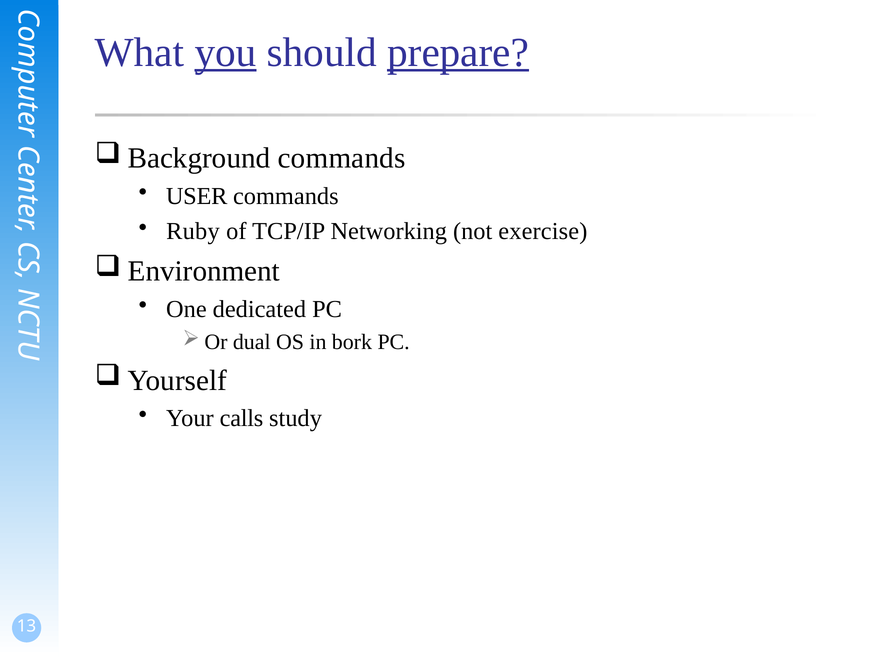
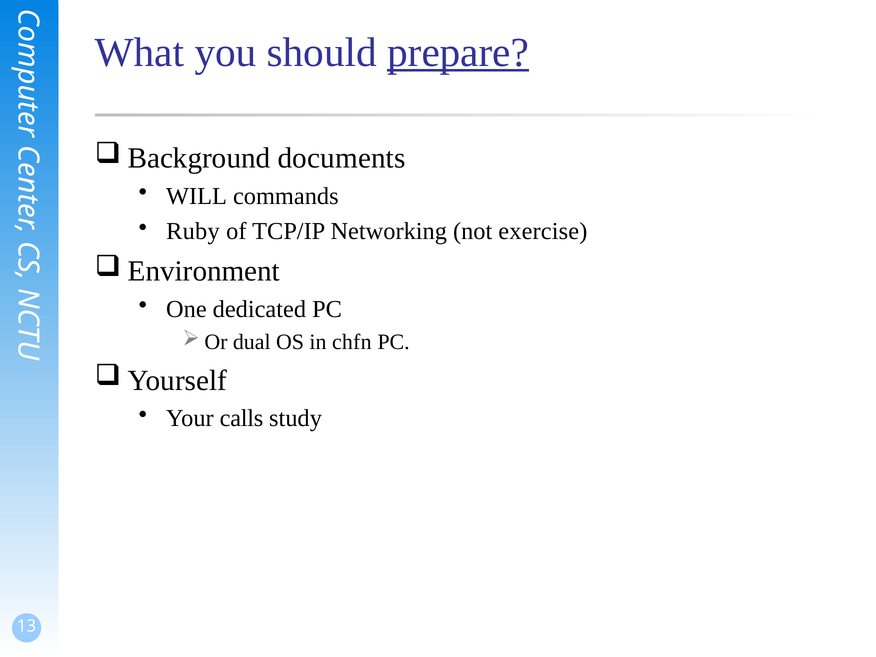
you underline: present -> none
commands at (342, 158): commands -> documents
USER: USER -> WILL
bork: bork -> chfn
